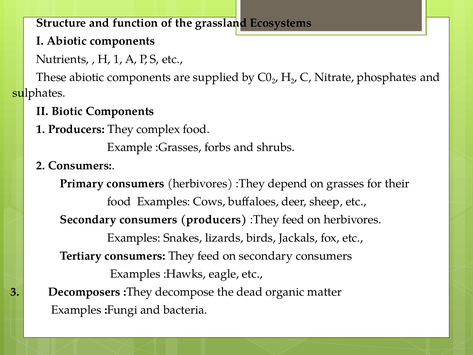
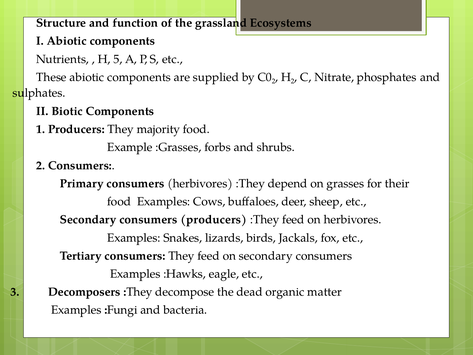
H 1: 1 -> 5
complex: complex -> majority
